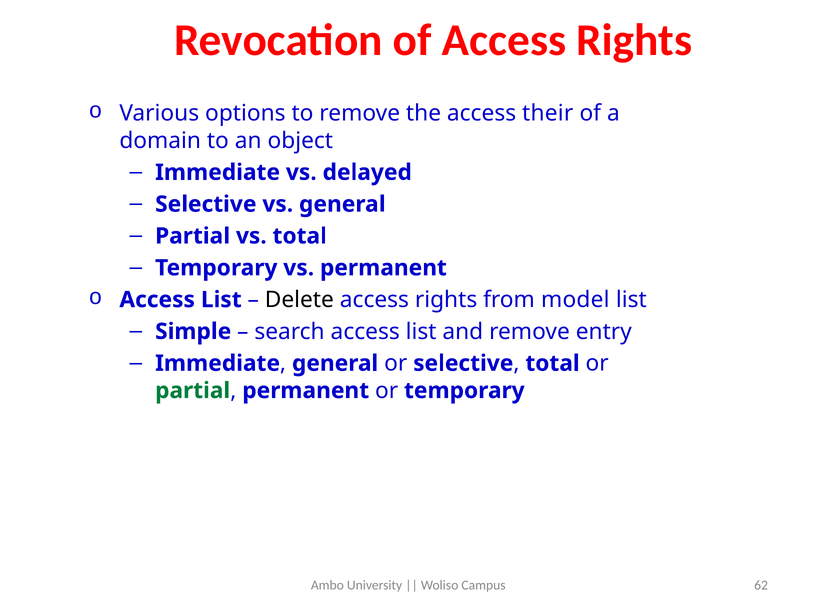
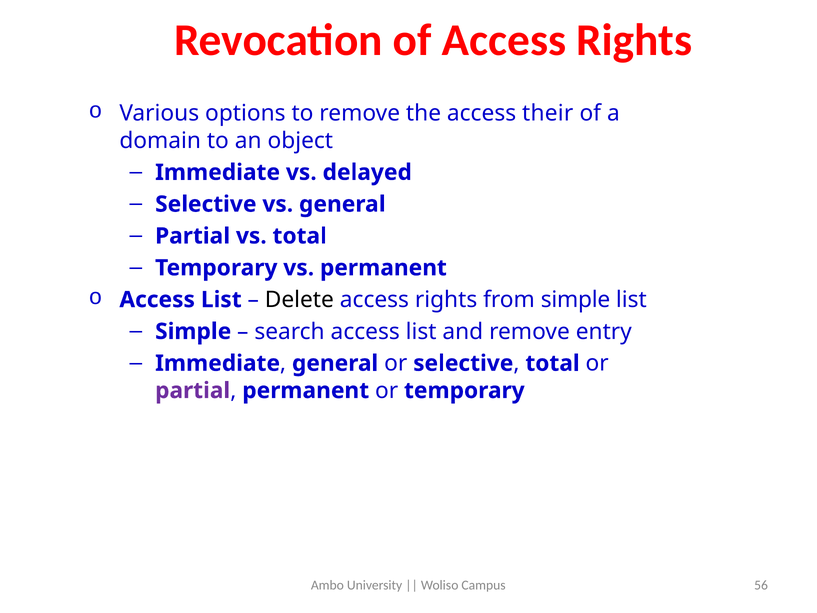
from model: model -> simple
partial at (193, 390) colour: green -> purple
62: 62 -> 56
